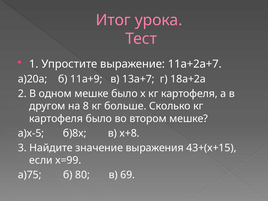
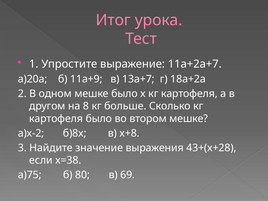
а)х-5: а)х-5 -> а)х-2
43+(х+15: 43+(х+15 -> 43+(х+28
х=99: х=99 -> х=38
